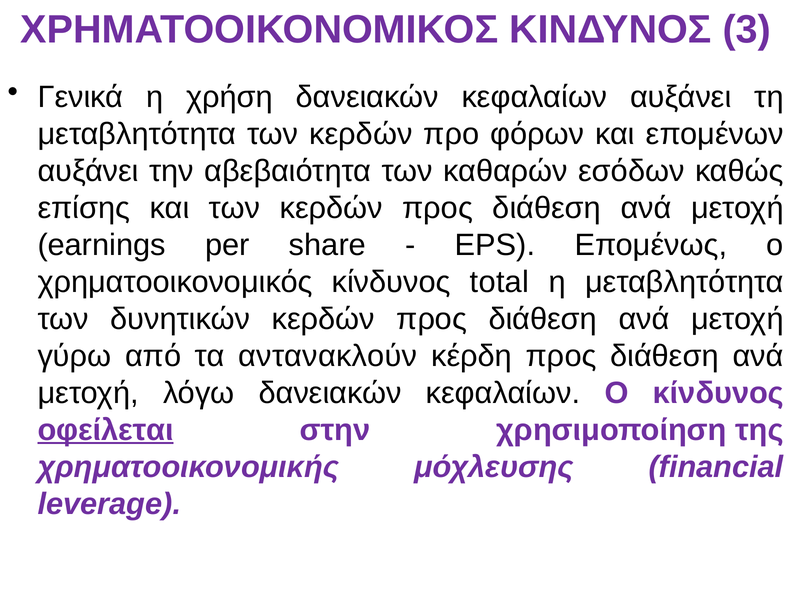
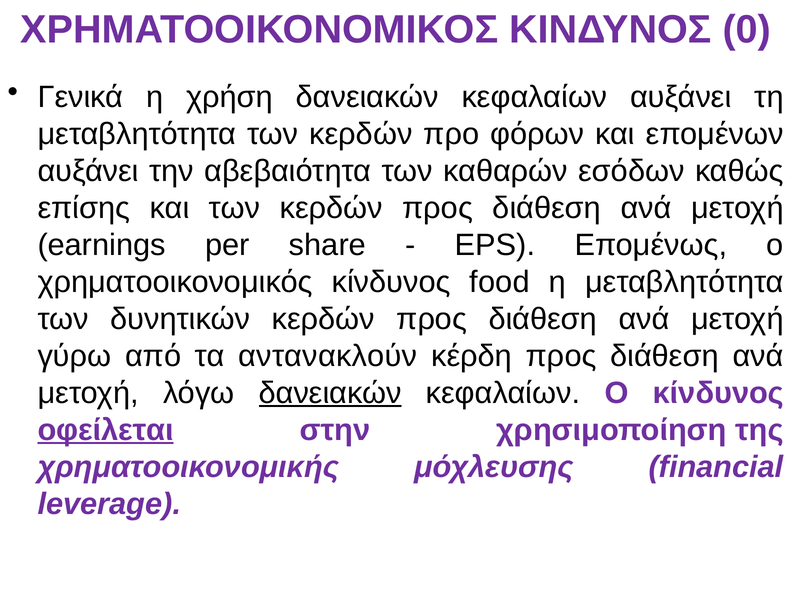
3: 3 -> 0
total: total -> food
δανειακών at (330, 393) underline: none -> present
